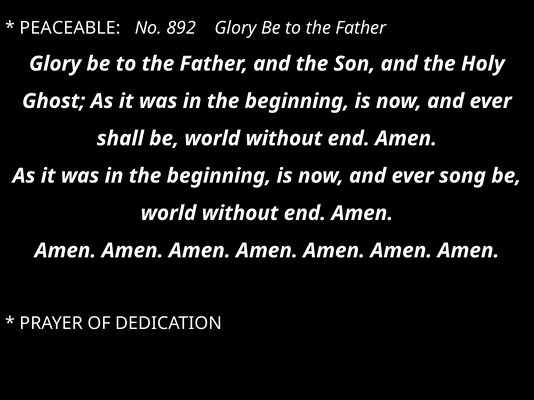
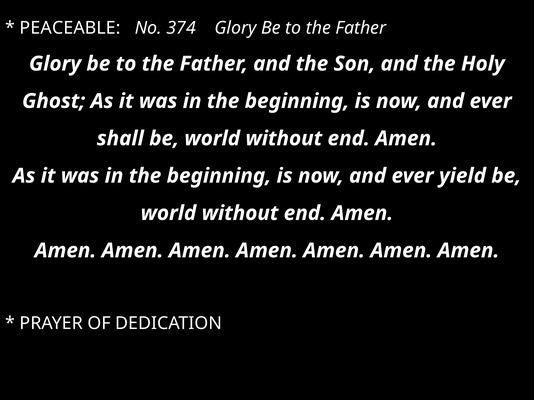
892: 892 -> 374
song: song -> yield
